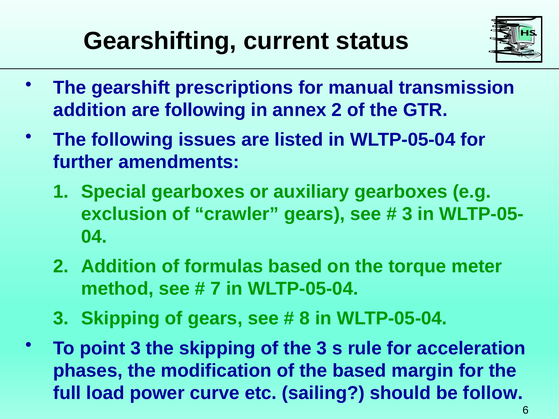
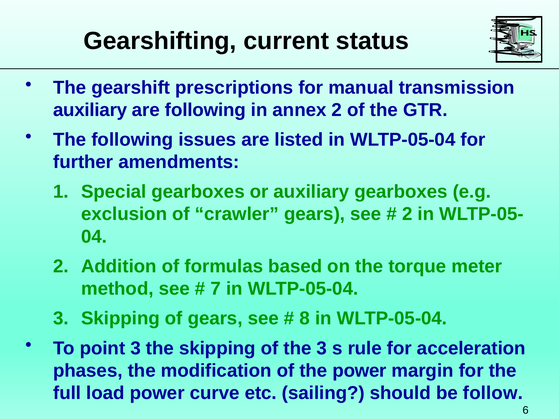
addition at (90, 110): addition -> auxiliary
3 at (407, 214): 3 -> 2
the based: based -> power
